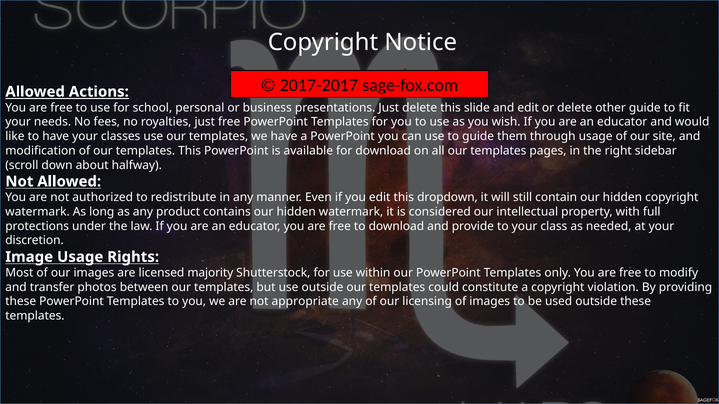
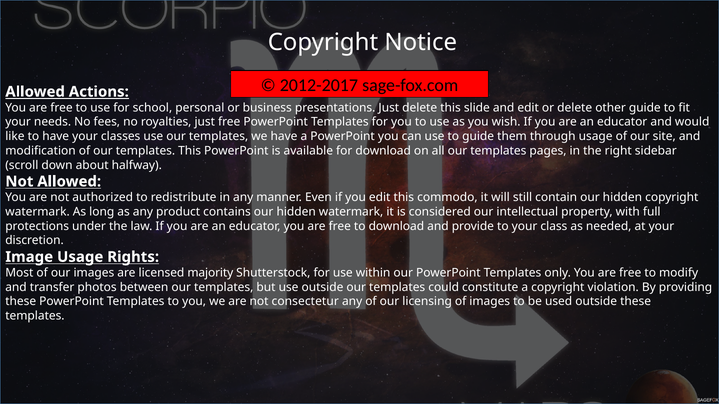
2017-2017: 2017-2017 -> 2012-2017
dropdown: dropdown -> commodo
appropriate: appropriate -> consectetur
